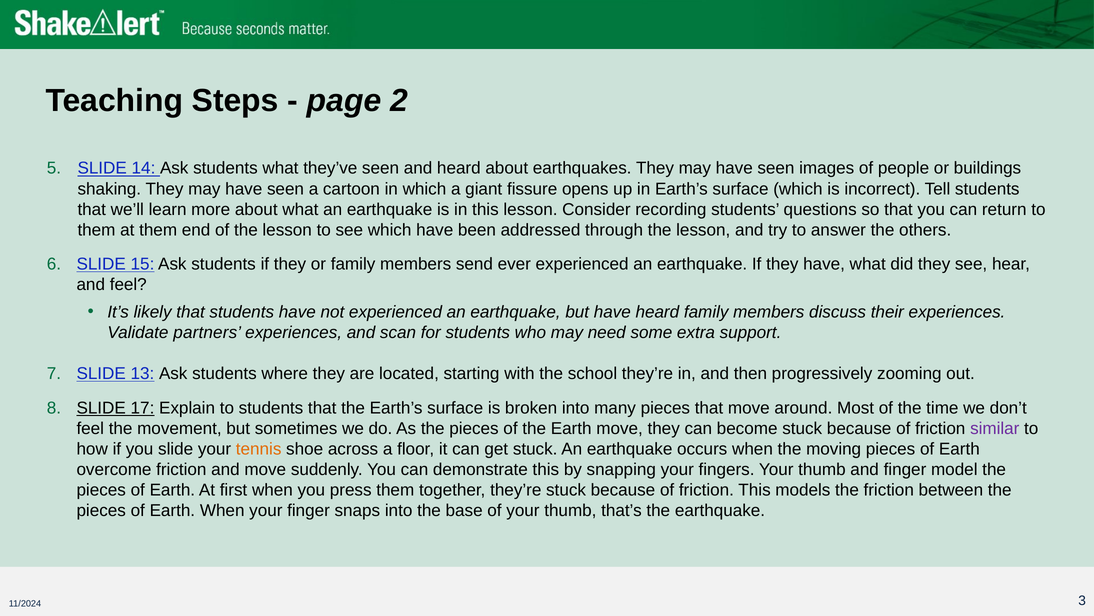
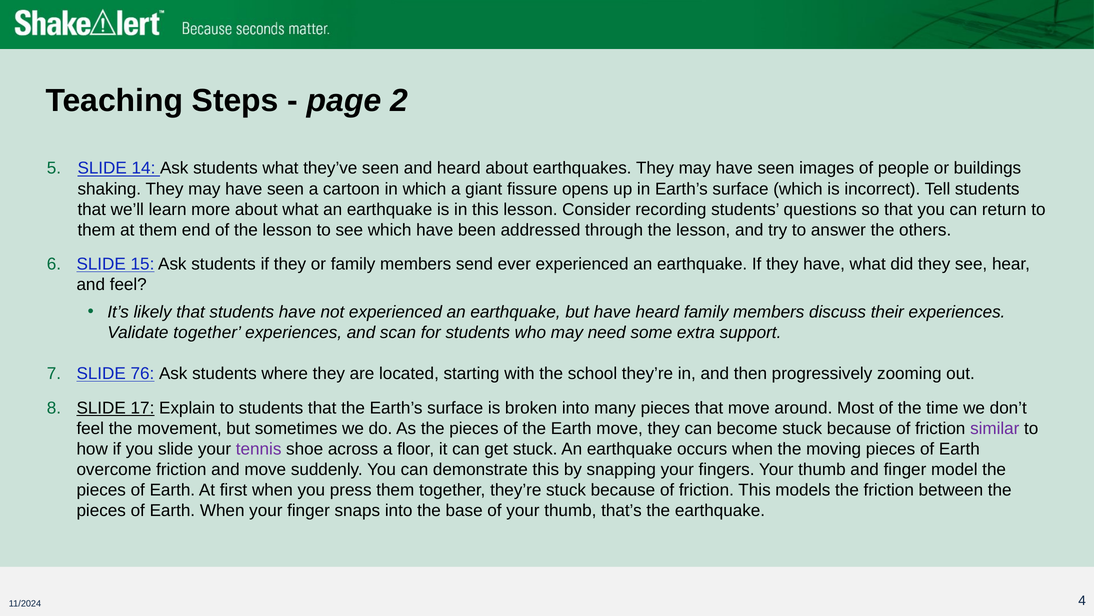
Validate partners: partners -> together
13: 13 -> 76
tennis colour: orange -> purple
3: 3 -> 4
